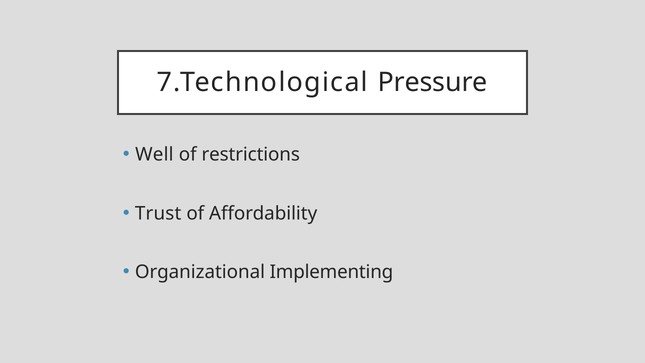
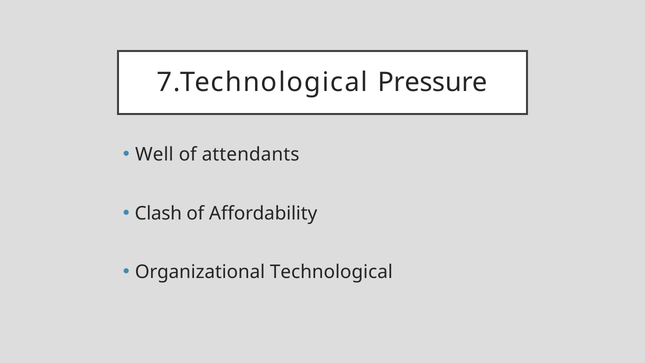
restrictions: restrictions -> attendants
Trust: Trust -> Clash
Implementing: Implementing -> Technological
